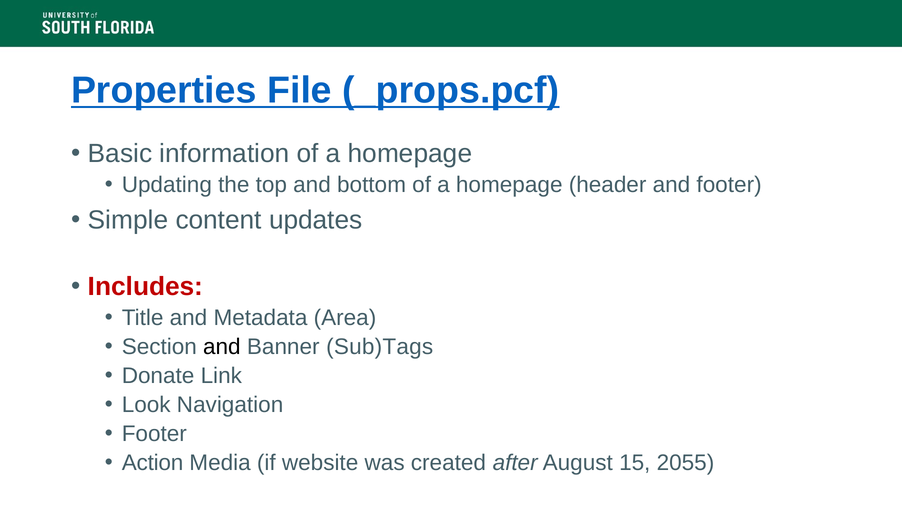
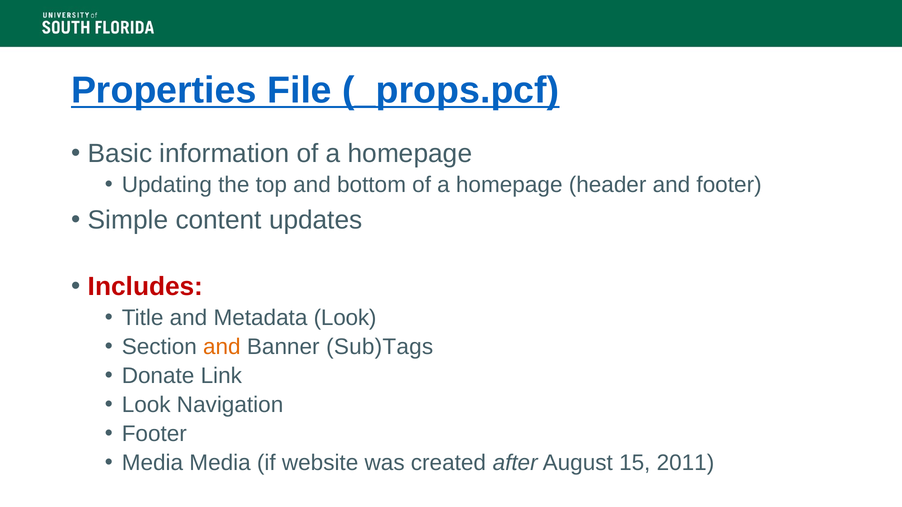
Metadata Area: Area -> Look
and at (222, 347) colour: black -> orange
Action at (153, 463): Action -> Media
2055: 2055 -> 2011
